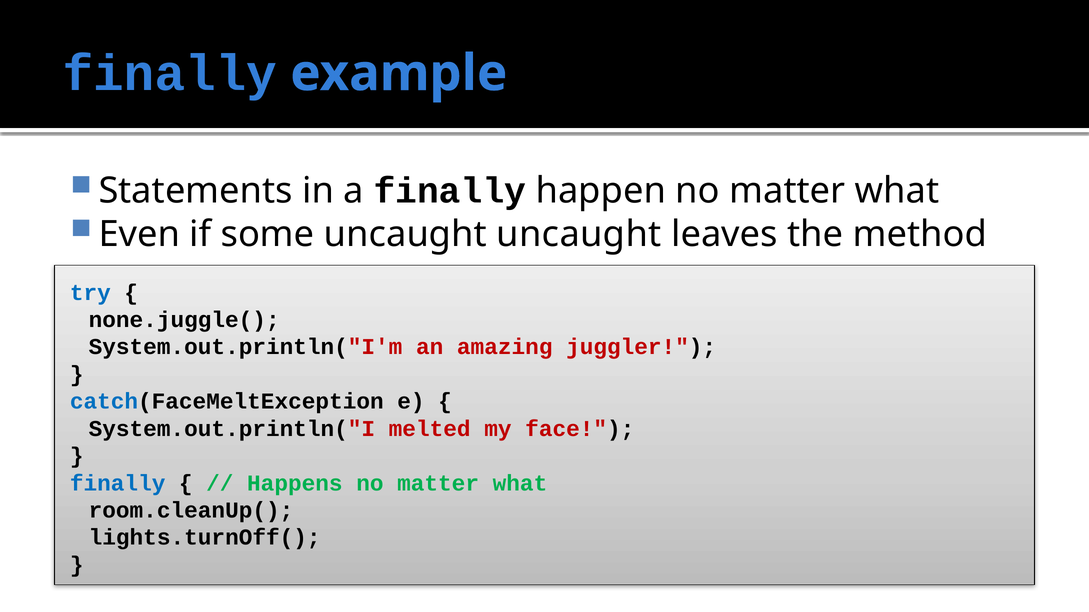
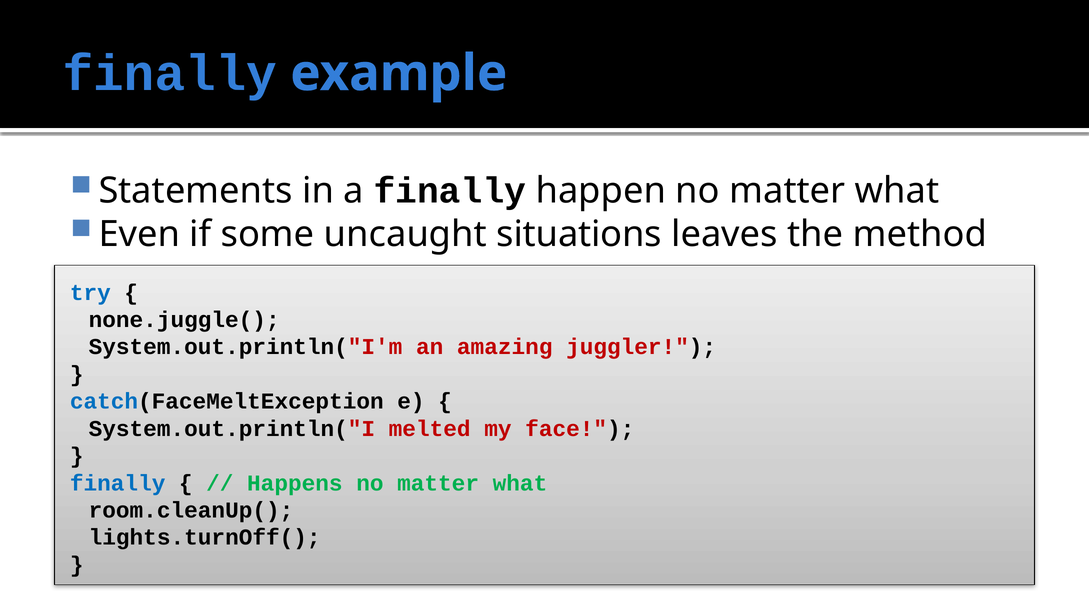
uncaught uncaught: uncaught -> situations
